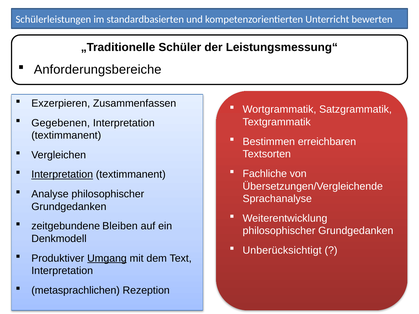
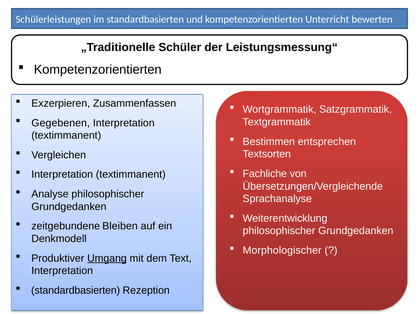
Anforderungsbereiche at (98, 70): Anforderungsbereiche -> Kompetenzorientierten
erreichbaren: erreichbaren -> entsprechen
Interpretation at (62, 175) underline: present -> none
Unberücksichtigt: Unberücksichtigt -> Morphologischer
metasprachlichen at (76, 291): metasprachlichen -> standardbasierten
